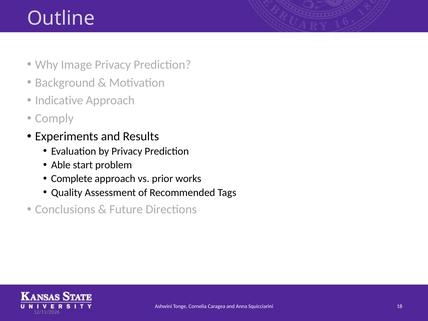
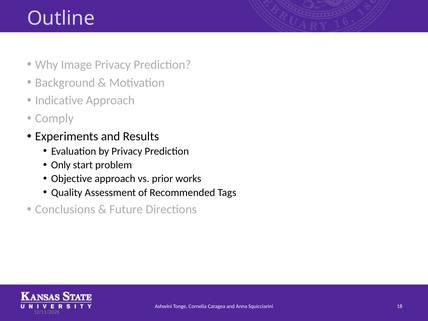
Able: Able -> Only
Complete: Complete -> Objective
